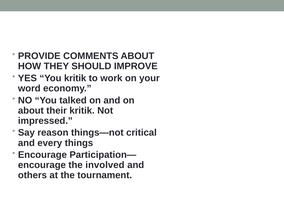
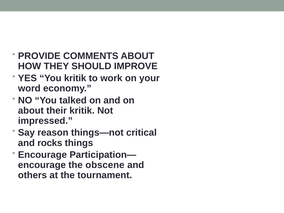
every: every -> rocks
involved: involved -> obscene
